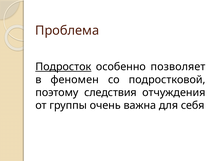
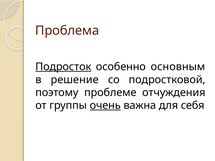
позволяет: позволяет -> основным
феномен: феномен -> решение
следствия: следствия -> проблеме
очень underline: none -> present
